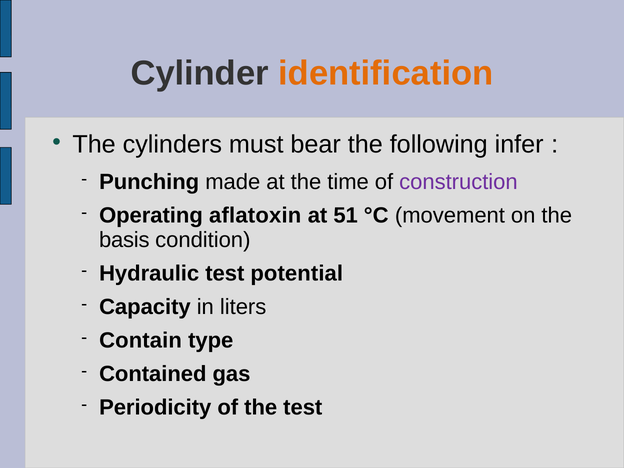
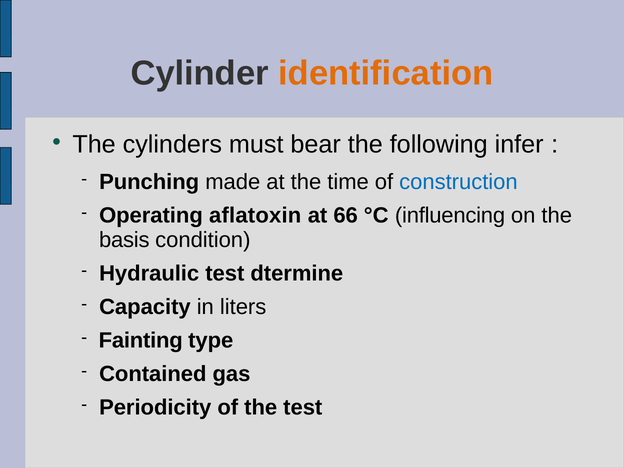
construction colour: purple -> blue
51: 51 -> 66
movement: movement -> influencing
potential: potential -> dtermine
Contain: Contain -> Fainting
